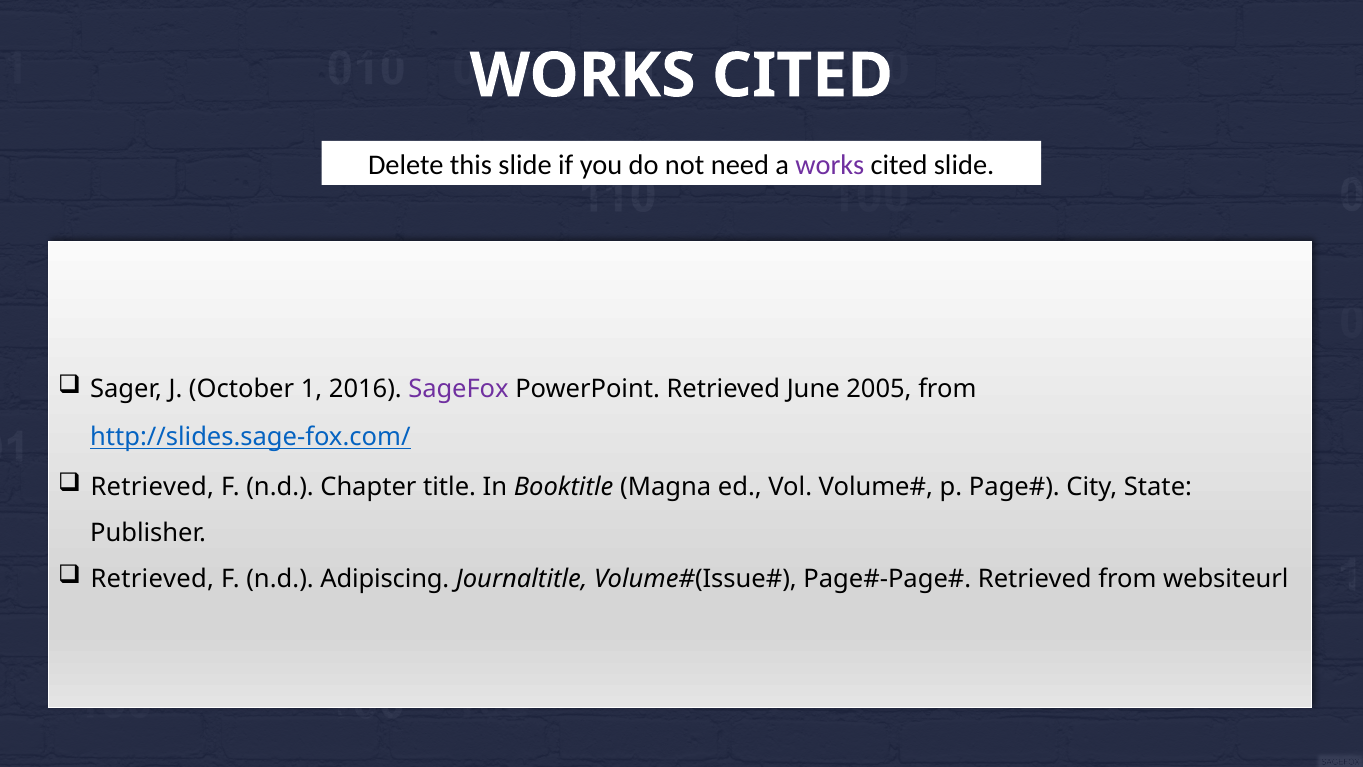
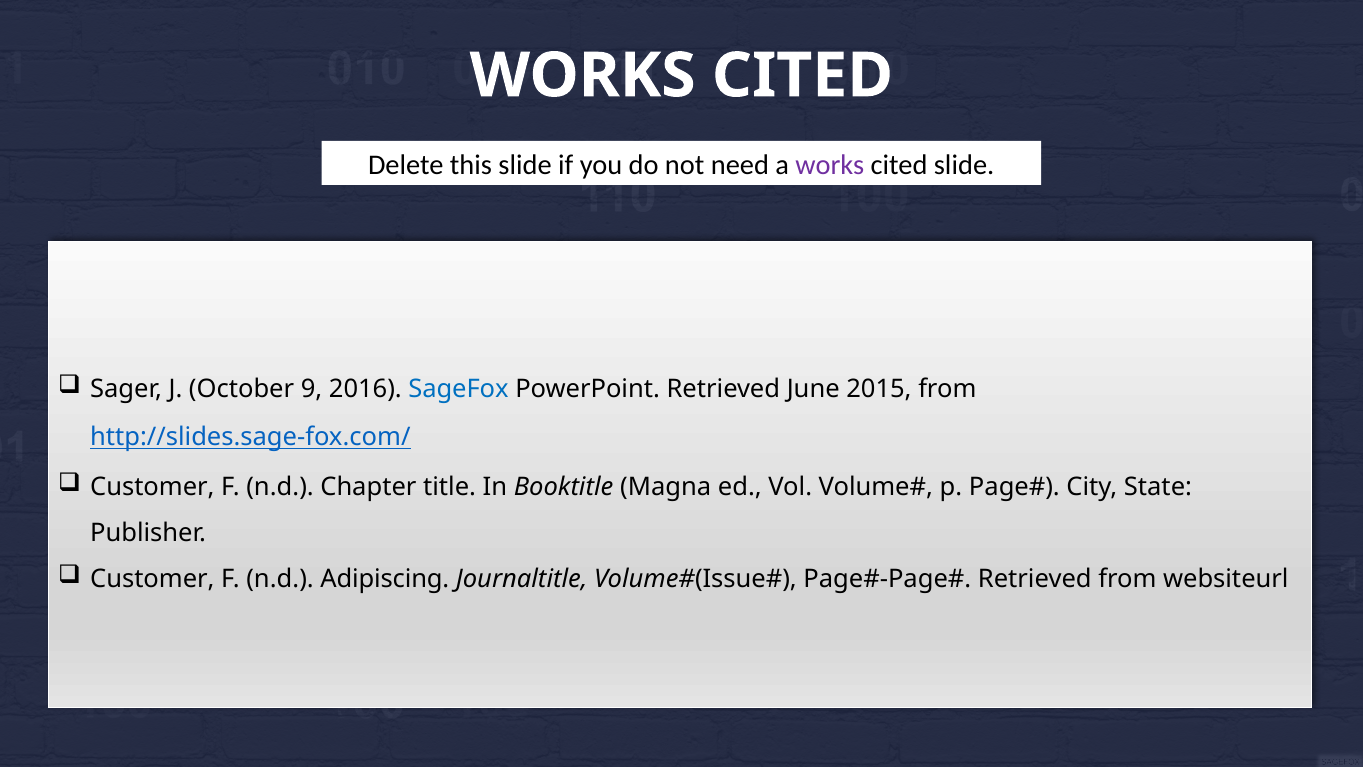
1: 1 -> 9
SageFox colour: purple -> blue
2005: 2005 -> 2015
Retrieved at (152, 487): Retrieved -> Customer
Retrieved at (152, 579): Retrieved -> Customer
